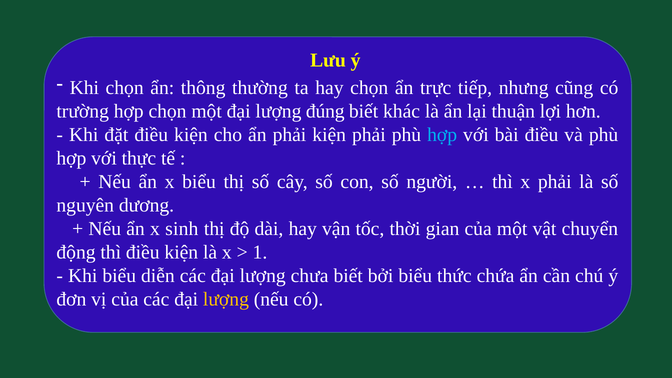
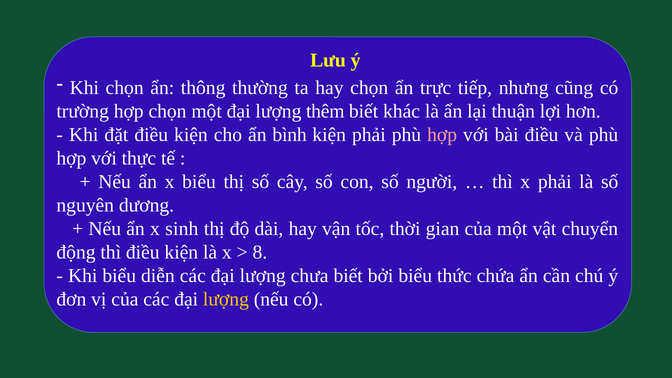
đúng: đúng -> thêm
ẩn phải: phải -> bình
hợp at (442, 135) colour: light blue -> pink
1: 1 -> 8
